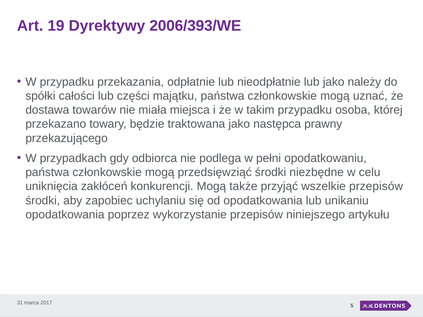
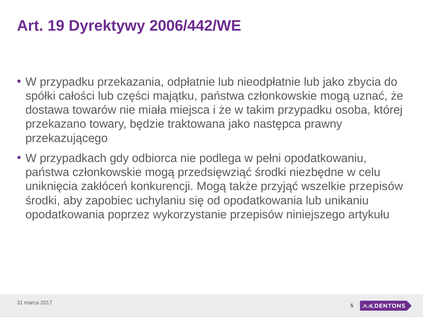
2006/393/WE: 2006/393/WE -> 2006/442/WE
należy: należy -> zbycia
